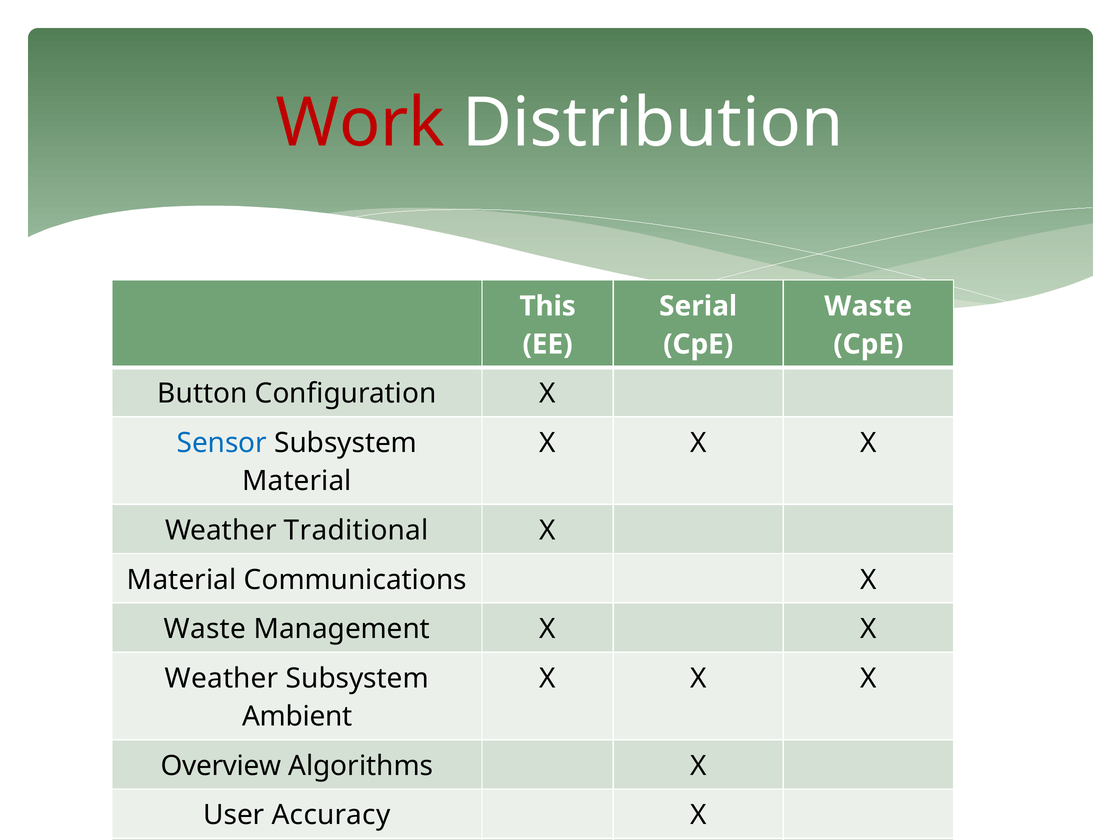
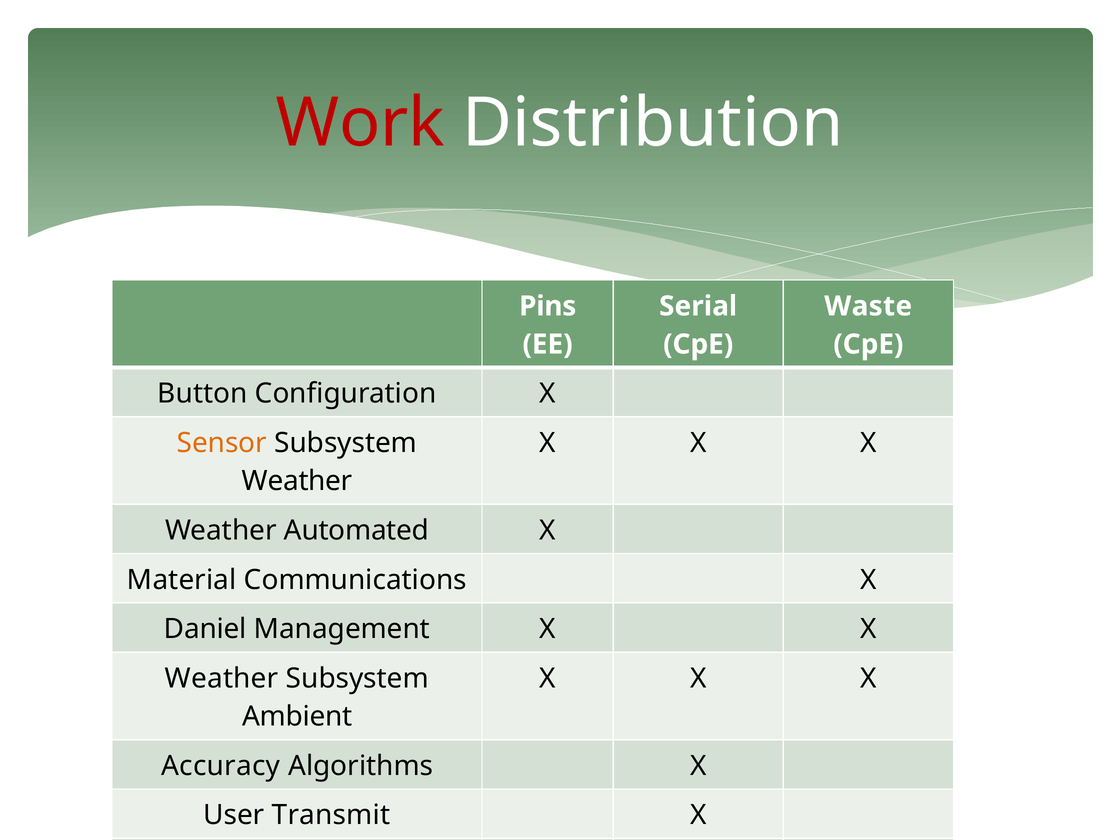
This: This -> Pins
Sensor colour: blue -> orange
Material at (297, 481): Material -> Weather
Traditional: Traditional -> Automated
Waste at (205, 629): Waste -> Daniel
Overview: Overview -> Accuracy
Accuracy: Accuracy -> Transmit
